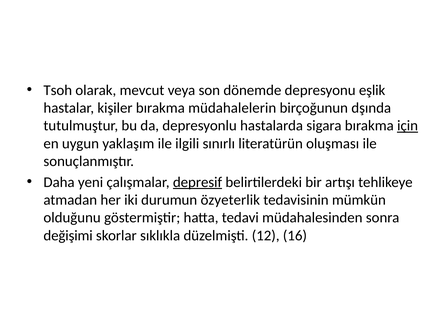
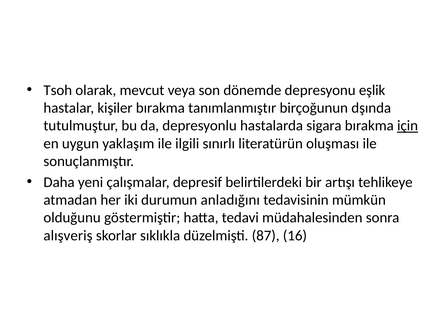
müdahalelerin: müdahalelerin -> tanımlanmıştır
depresif underline: present -> none
özyeterlik: özyeterlik -> anladığını
değişimi: değişimi -> alışveriş
12: 12 -> 87
